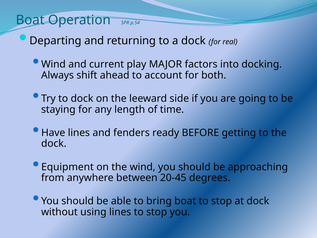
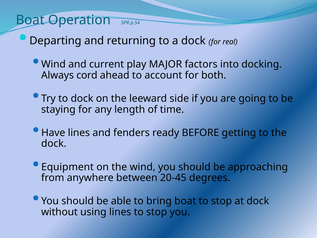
shift: shift -> cord
